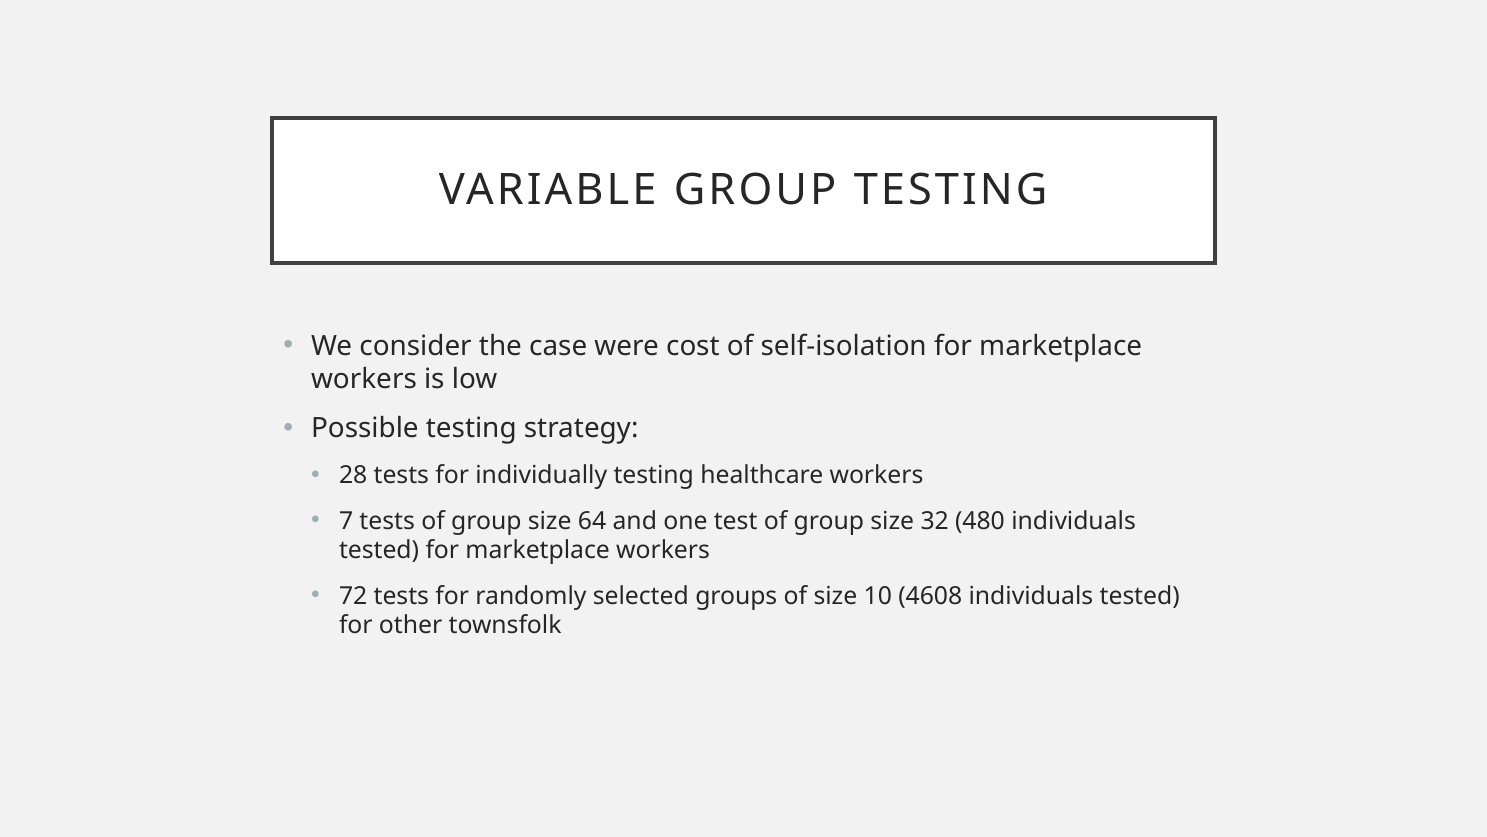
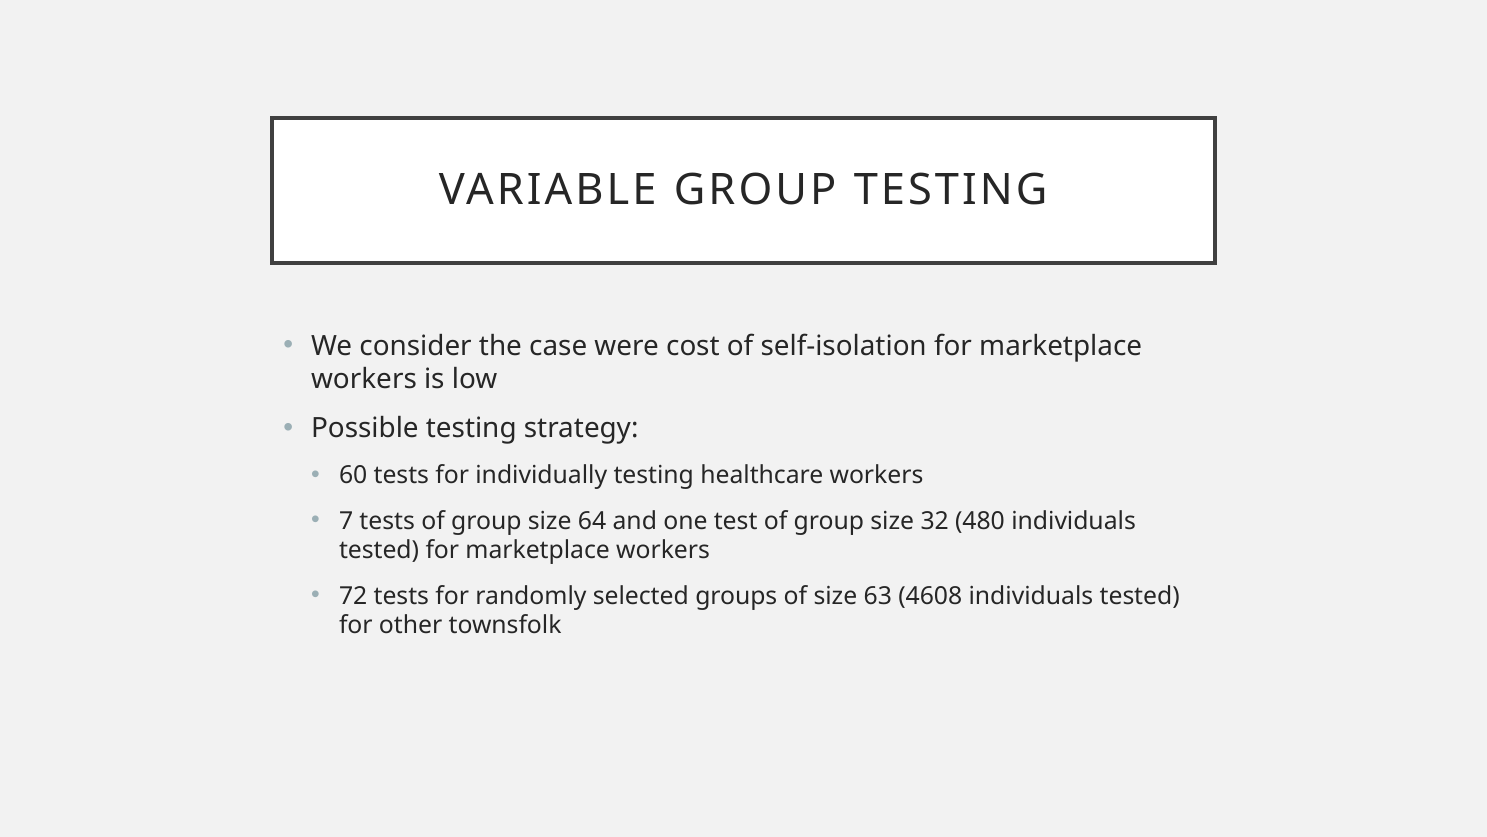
28: 28 -> 60
10: 10 -> 63
